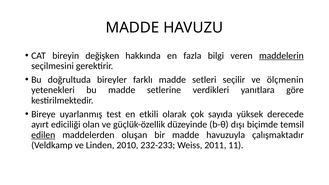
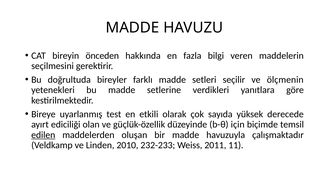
değişken: değişken -> önceden
maddelerin underline: present -> none
dışı: dışı -> için
